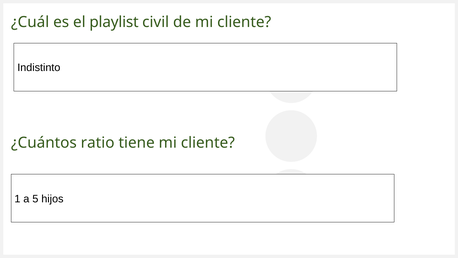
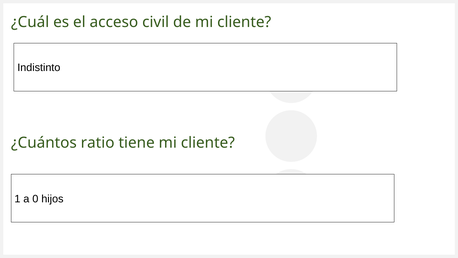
playlist: playlist -> acceso
5: 5 -> 0
